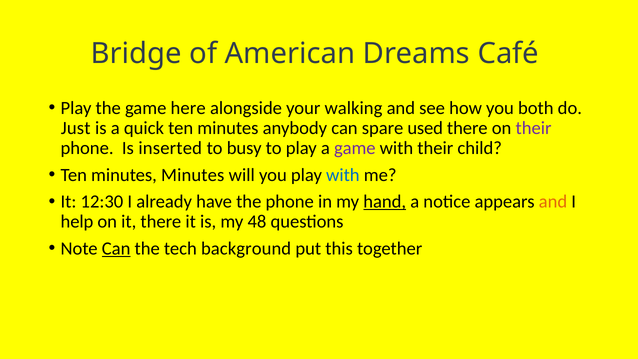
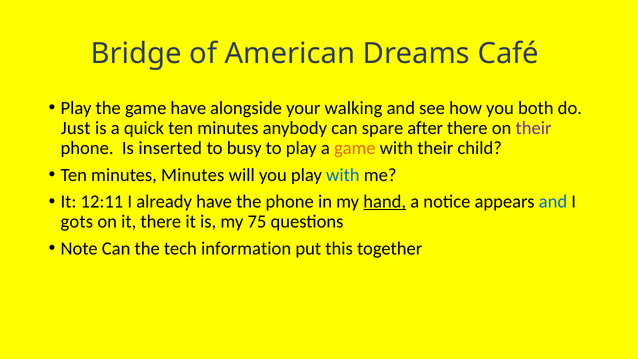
game here: here -> have
used: used -> after
game at (355, 148) colour: purple -> orange
12:30: 12:30 -> 12:11
and at (553, 202) colour: orange -> blue
help: help -> gots
48: 48 -> 75
Can at (116, 248) underline: present -> none
background: background -> information
